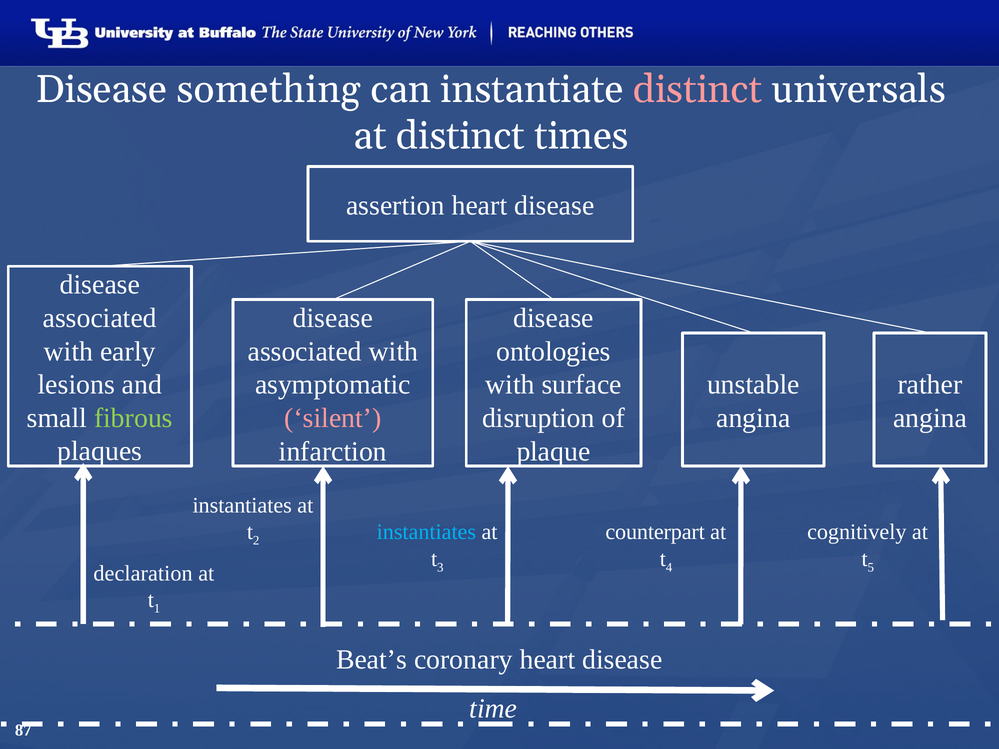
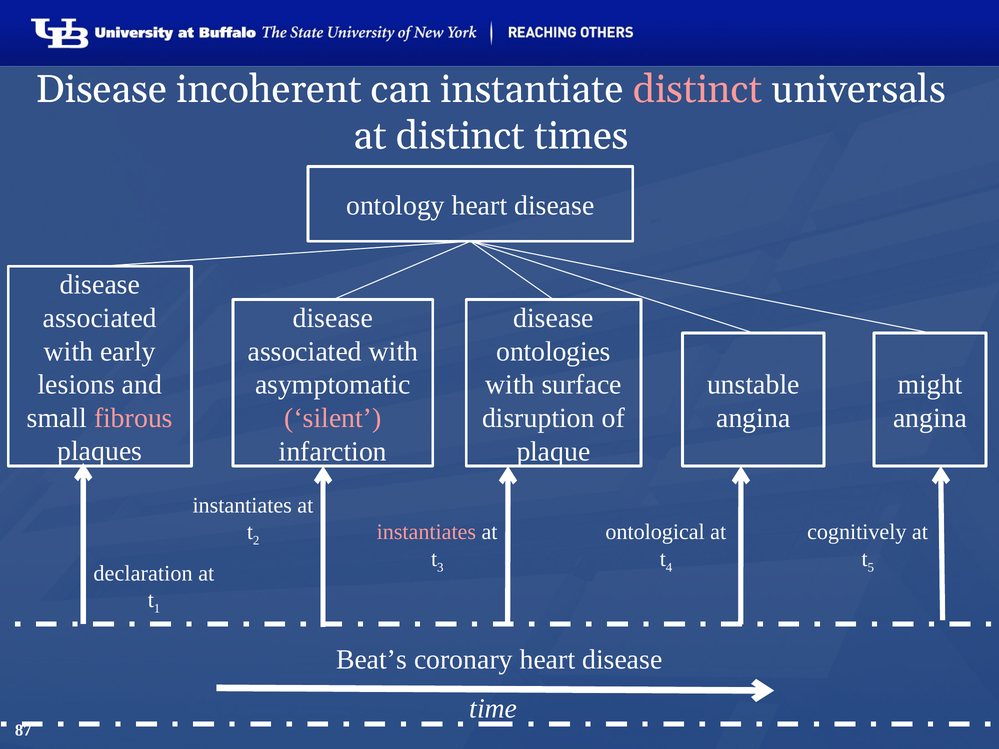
something: something -> incoherent
assertion: assertion -> ontology
rather: rather -> might
fibrous colour: light green -> pink
instantiates at (426, 532) colour: light blue -> pink
counterpart: counterpart -> ontological
